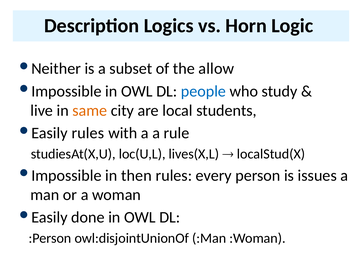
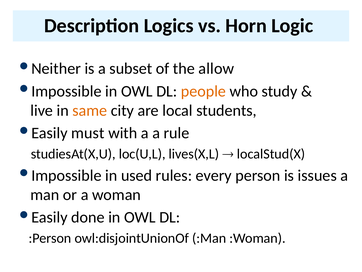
people colour: blue -> orange
rules at (88, 133): rules -> must
then: then -> used
